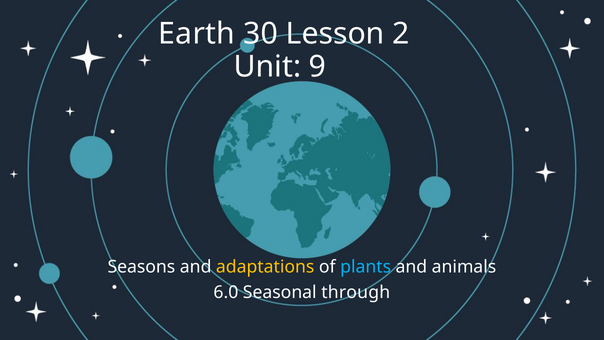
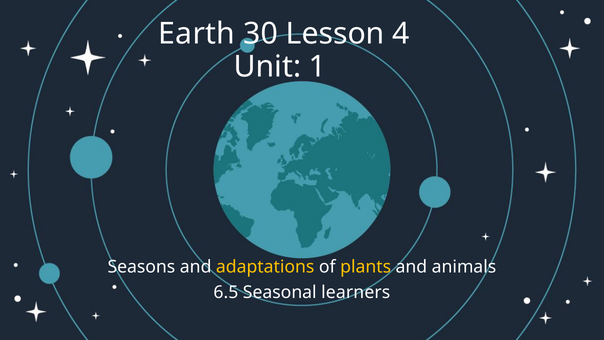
2: 2 -> 4
9: 9 -> 1
plants colour: light blue -> yellow
6.0: 6.0 -> 6.5
through: through -> learners
